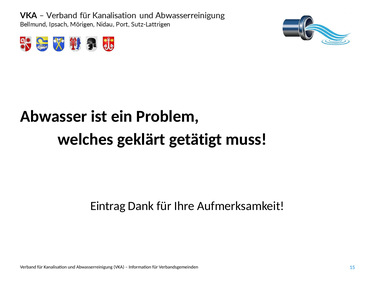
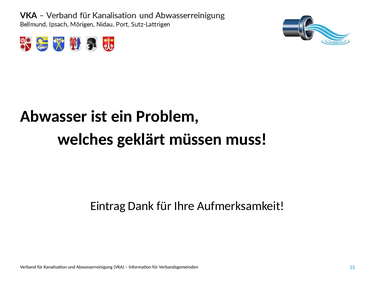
getätigt: getätigt -> müssen
